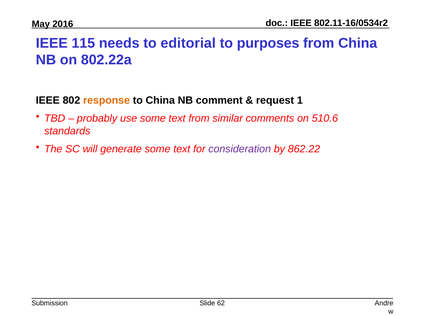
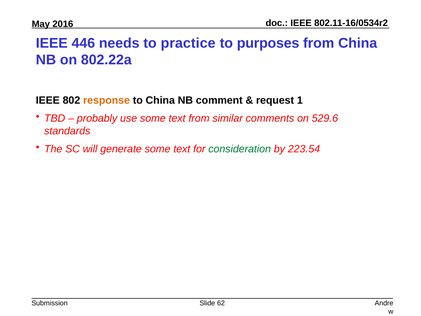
115: 115 -> 446
editorial: editorial -> practice
510.6: 510.6 -> 529.6
consideration colour: purple -> green
862.22: 862.22 -> 223.54
